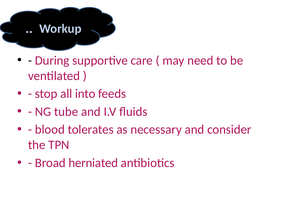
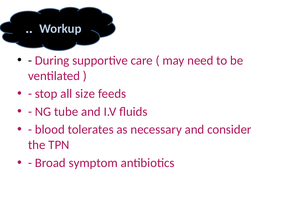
into: into -> size
herniated: herniated -> symptom
